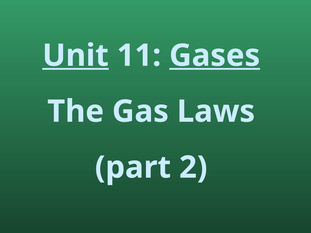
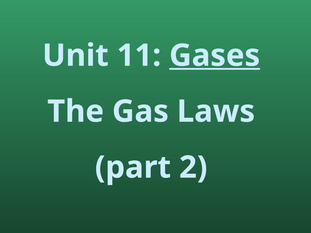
Unit underline: present -> none
